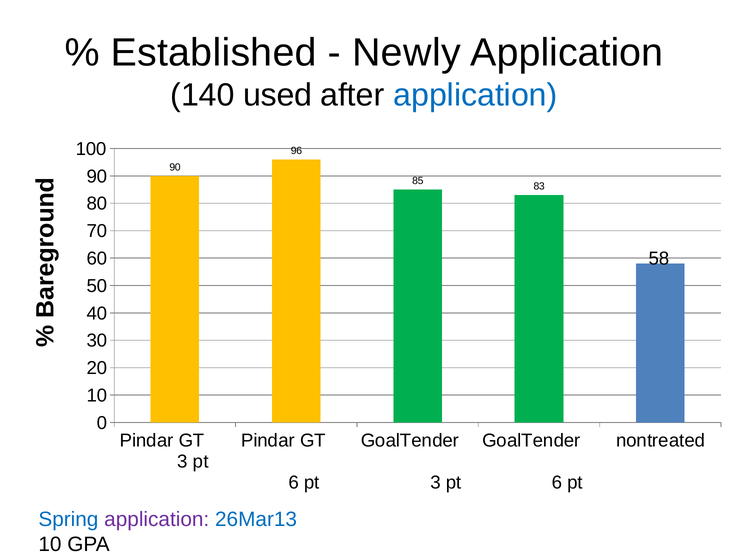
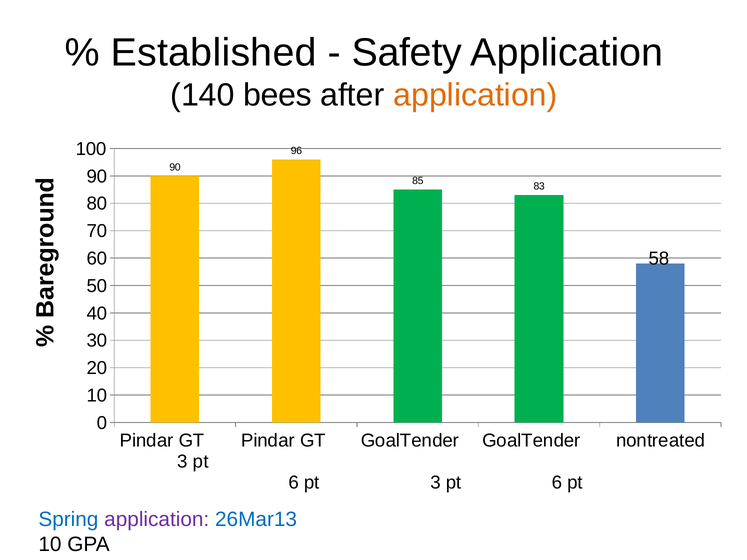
Newly: Newly -> Safety
used: used -> bees
application at (475, 95) colour: blue -> orange
